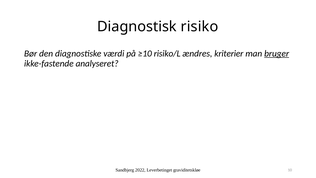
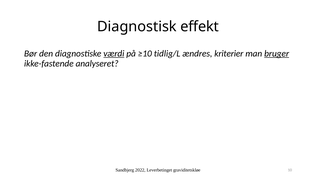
risiko: risiko -> effekt
værdi underline: none -> present
risiko/L: risiko/L -> tidlig/L
